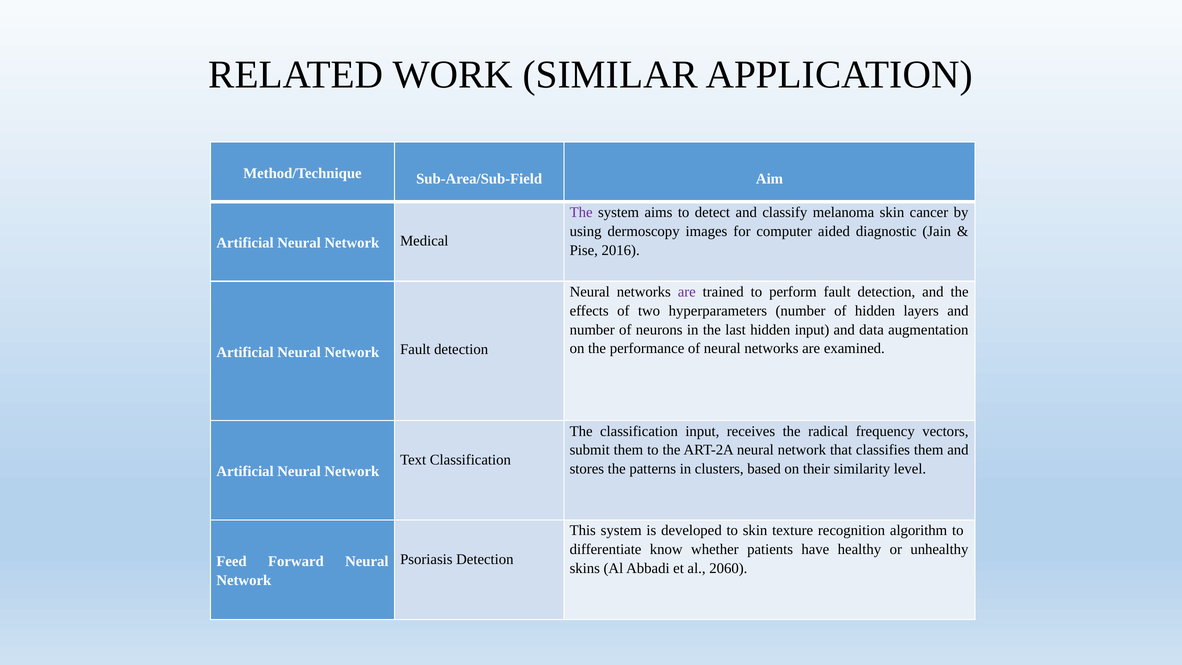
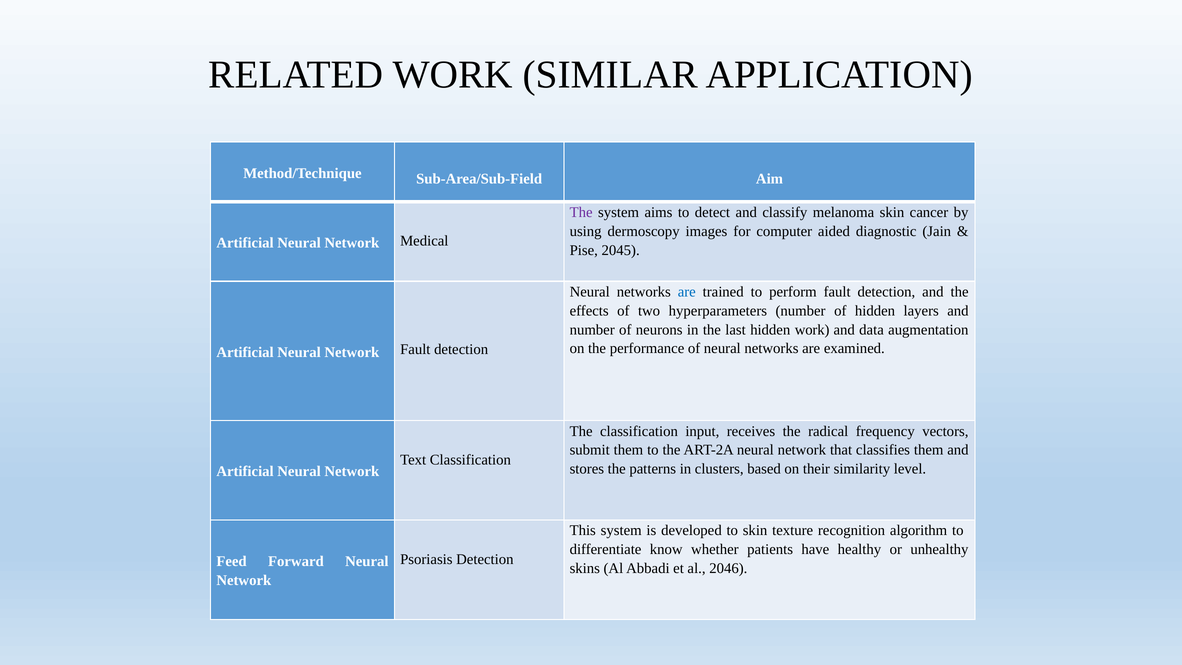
2016: 2016 -> 2045
are at (687, 292) colour: purple -> blue
hidden input: input -> work
2060: 2060 -> 2046
